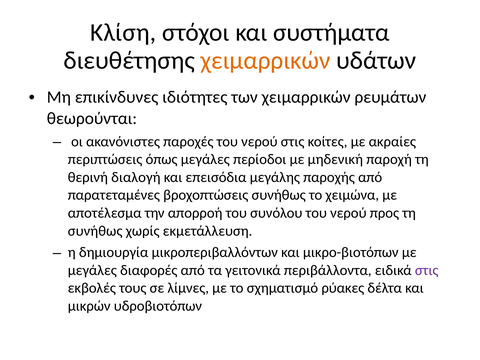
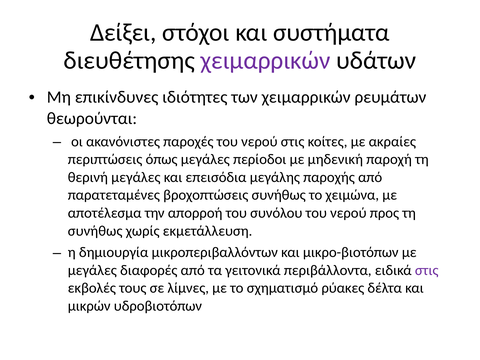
Κλίση: Κλίση -> Δείξει
χειμαρρικών at (266, 60) colour: orange -> purple
θερινή διαλογή: διαλογή -> μεγάλες
